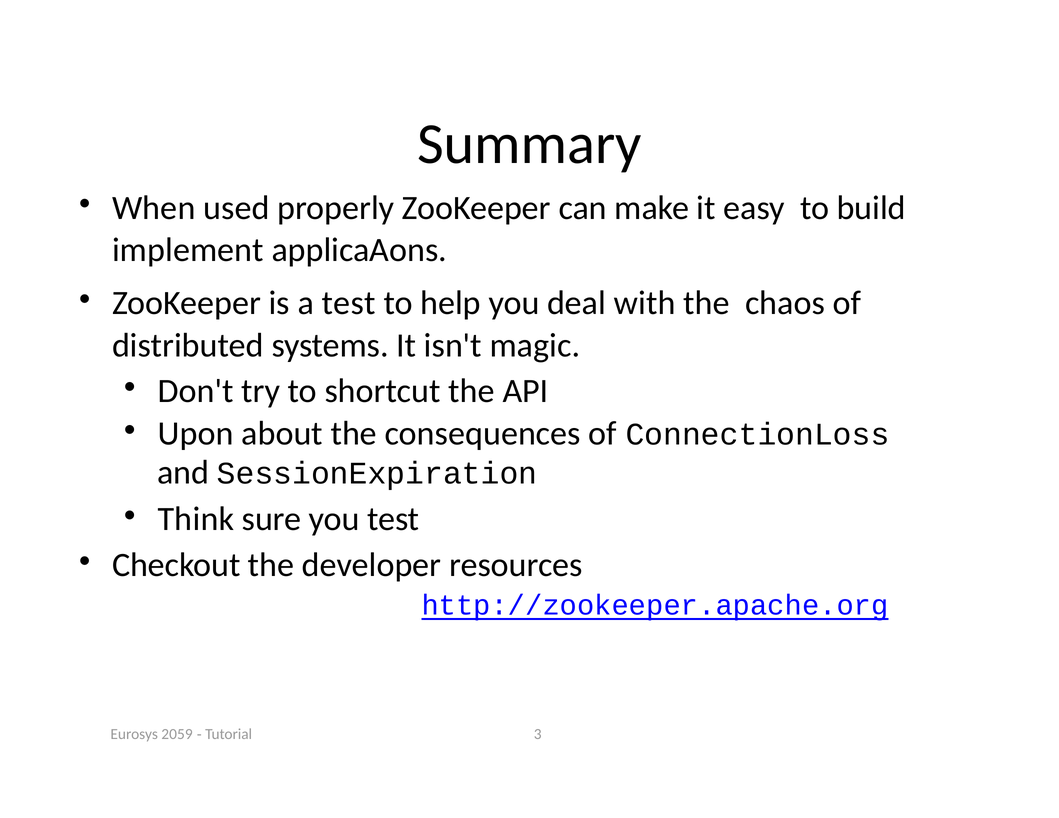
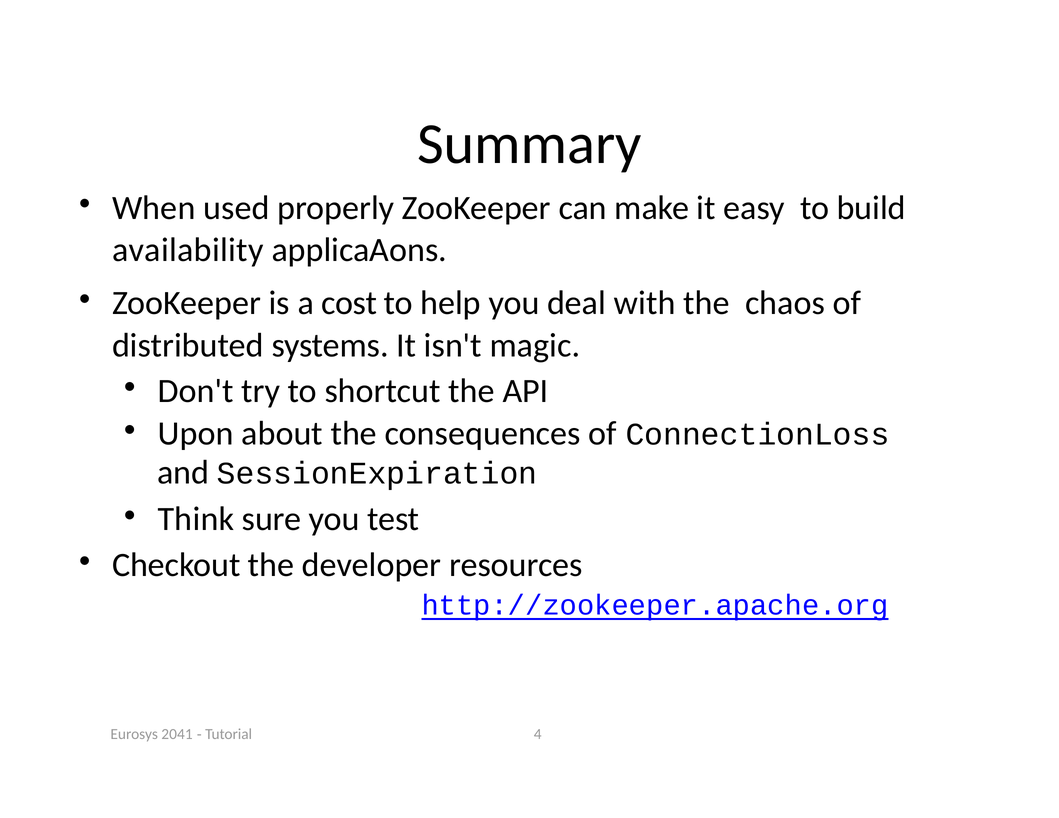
implement: implement -> availability
a test: test -> cost
2059: 2059 -> 2041
3: 3 -> 4
